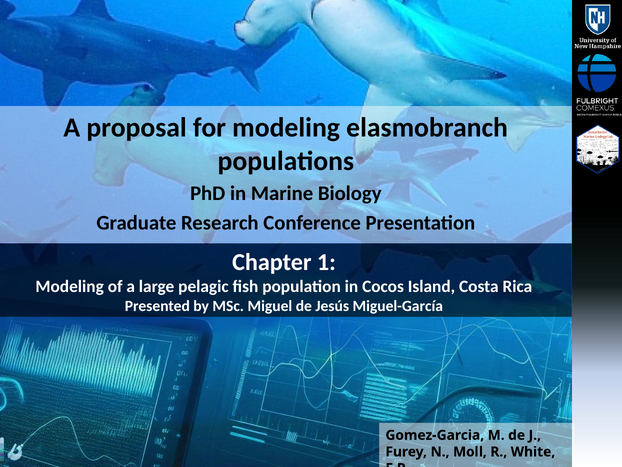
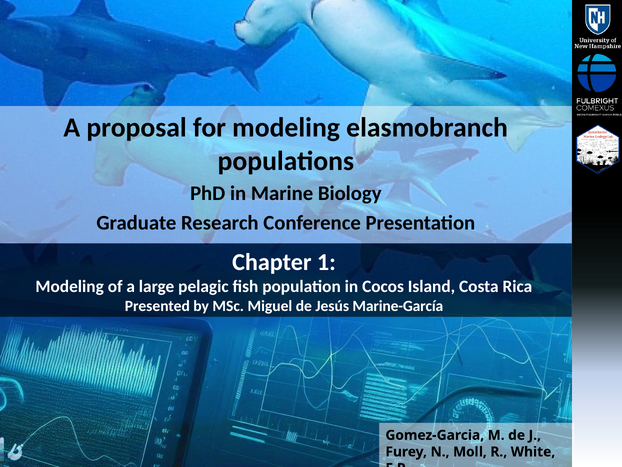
Miguel-García: Miguel-García -> Marine-García
